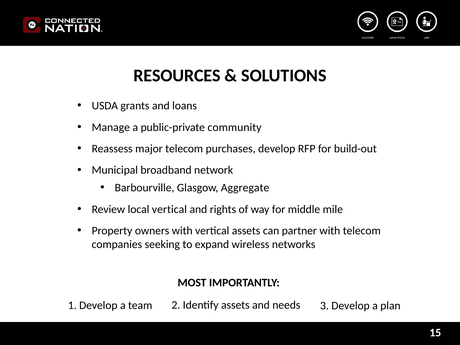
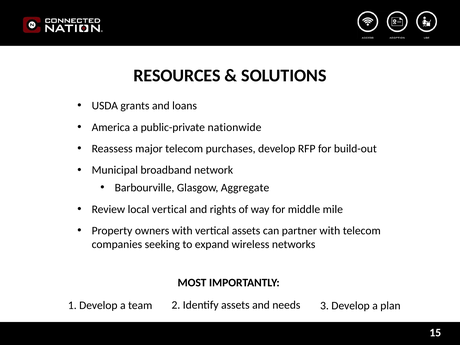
Manage: Manage -> America
community: community -> nationwide
